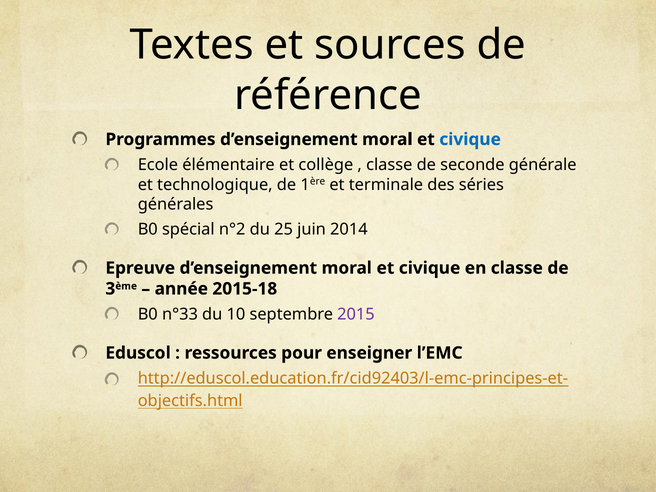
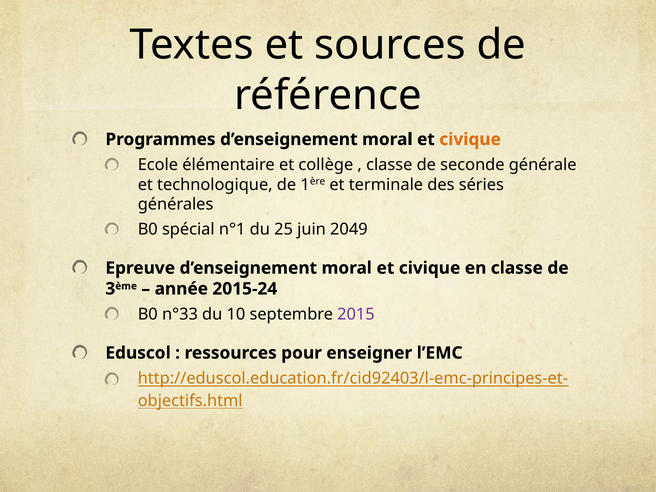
civique at (470, 139) colour: blue -> orange
n°2: n°2 -> n°1
2014: 2014 -> 2049
2015-18: 2015-18 -> 2015-24
